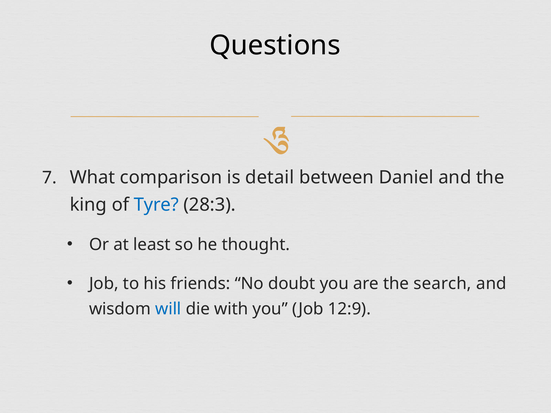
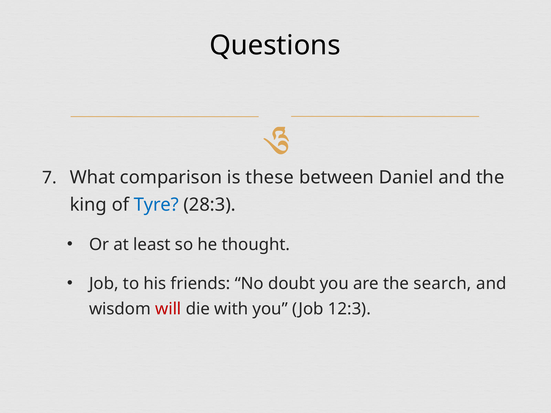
detail: detail -> these
will colour: blue -> red
12:9: 12:9 -> 12:3
